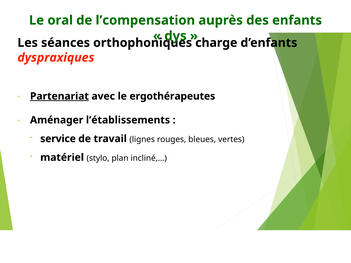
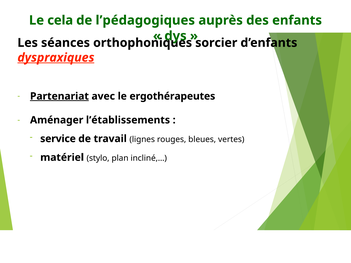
oral: oral -> cela
l’compensation: l’compensation -> l’pédagogiques
charge: charge -> sorcier
dyspraxiques underline: none -> present
